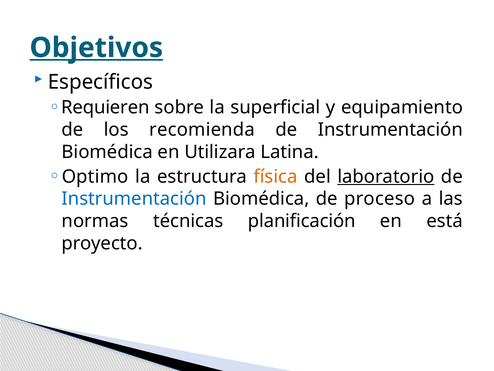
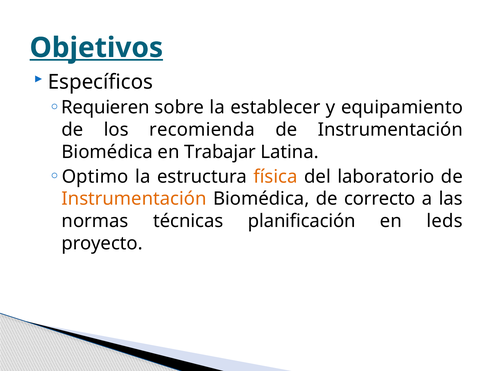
superficial: superficial -> establecer
Utilizara: Utilizara -> Trabajar
laboratorio underline: present -> none
Instrumentación at (134, 199) colour: blue -> orange
proceso: proceso -> correcto
está: está -> leds
